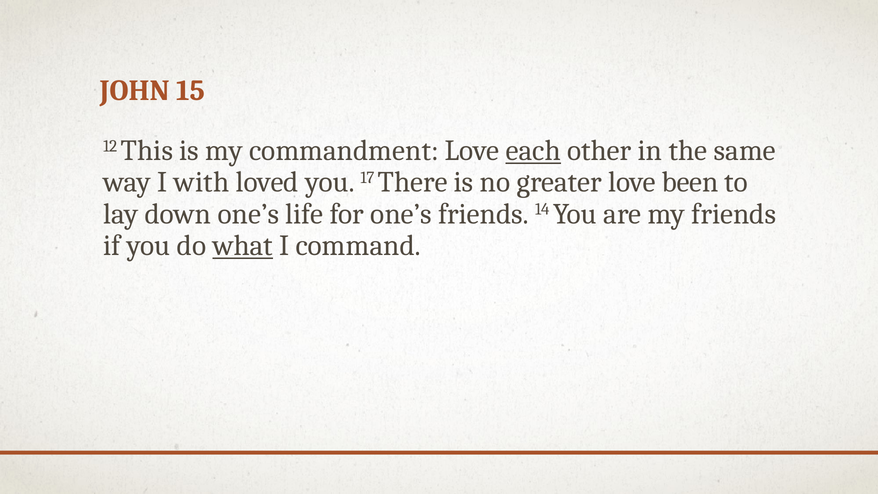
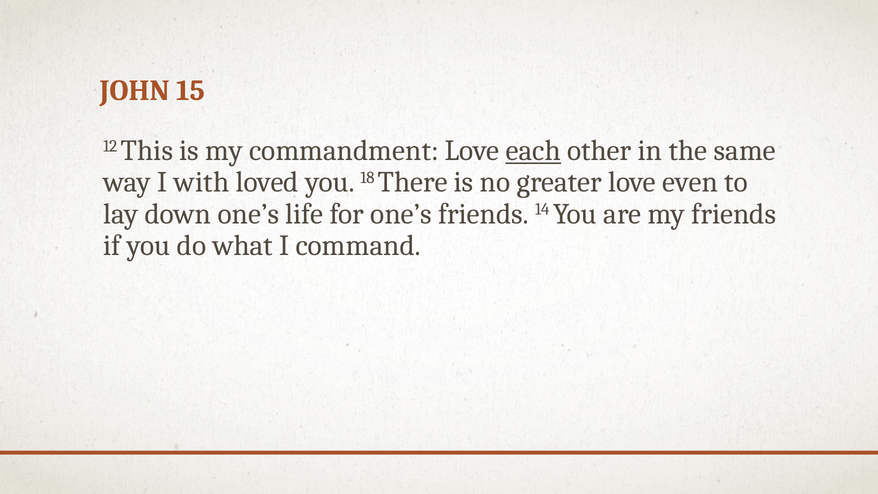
17: 17 -> 18
been: been -> even
what underline: present -> none
